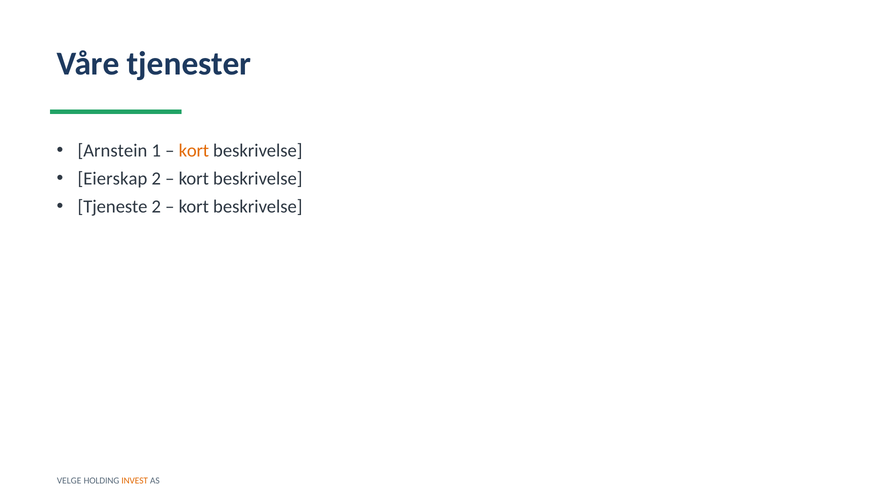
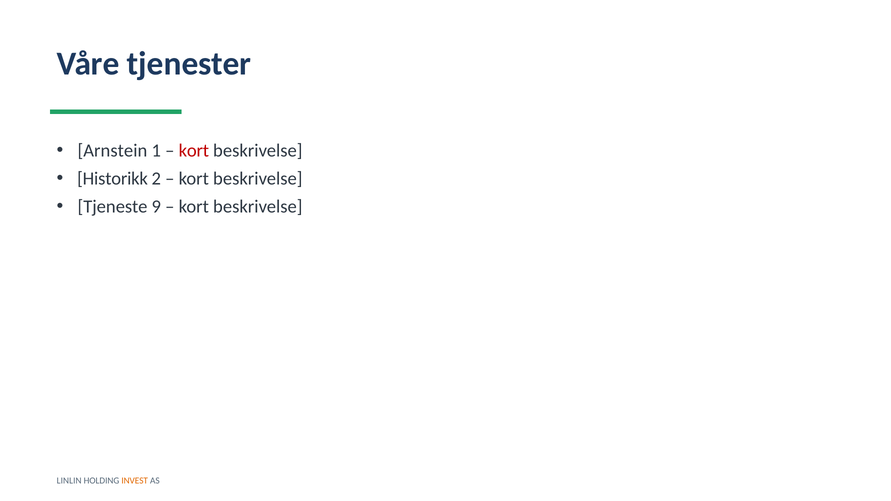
kort at (194, 151) colour: orange -> red
Eierskap: Eierskap -> Historikk
Tjeneste 2: 2 -> 9
VELGE: VELGE -> LINLIN
